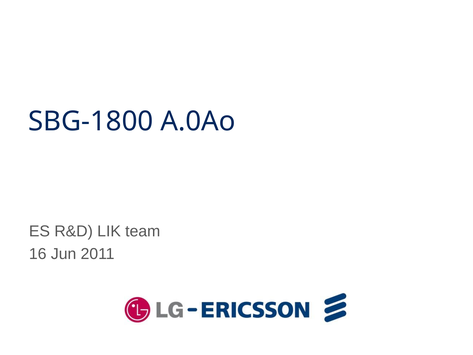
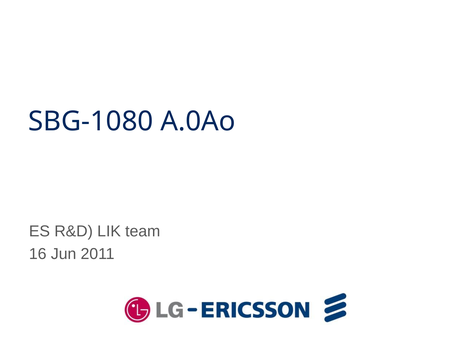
SBG-1800: SBG-1800 -> SBG-1080
